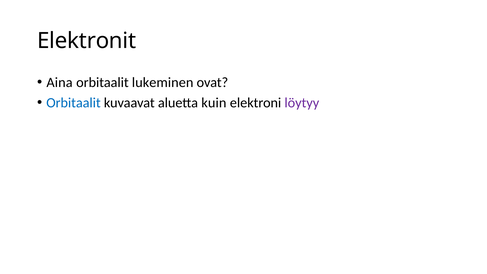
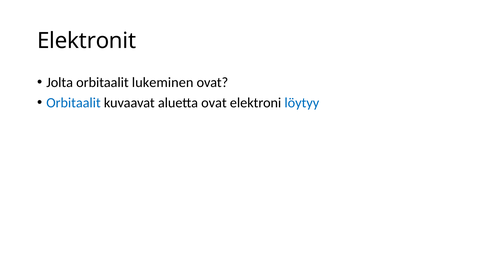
Aina: Aina -> Jolta
aluetta kuin: kuin -> ovat
löytyy colour: purple -> blue
